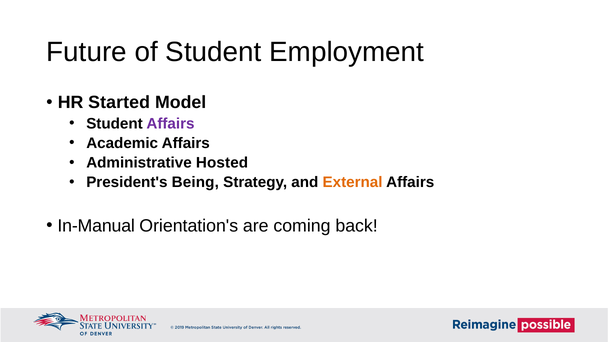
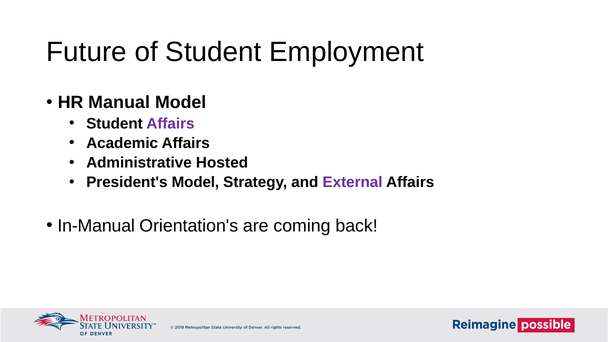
Started: Started -> Manual
President's Being: Being -> Model
External colour: orange -> purple
